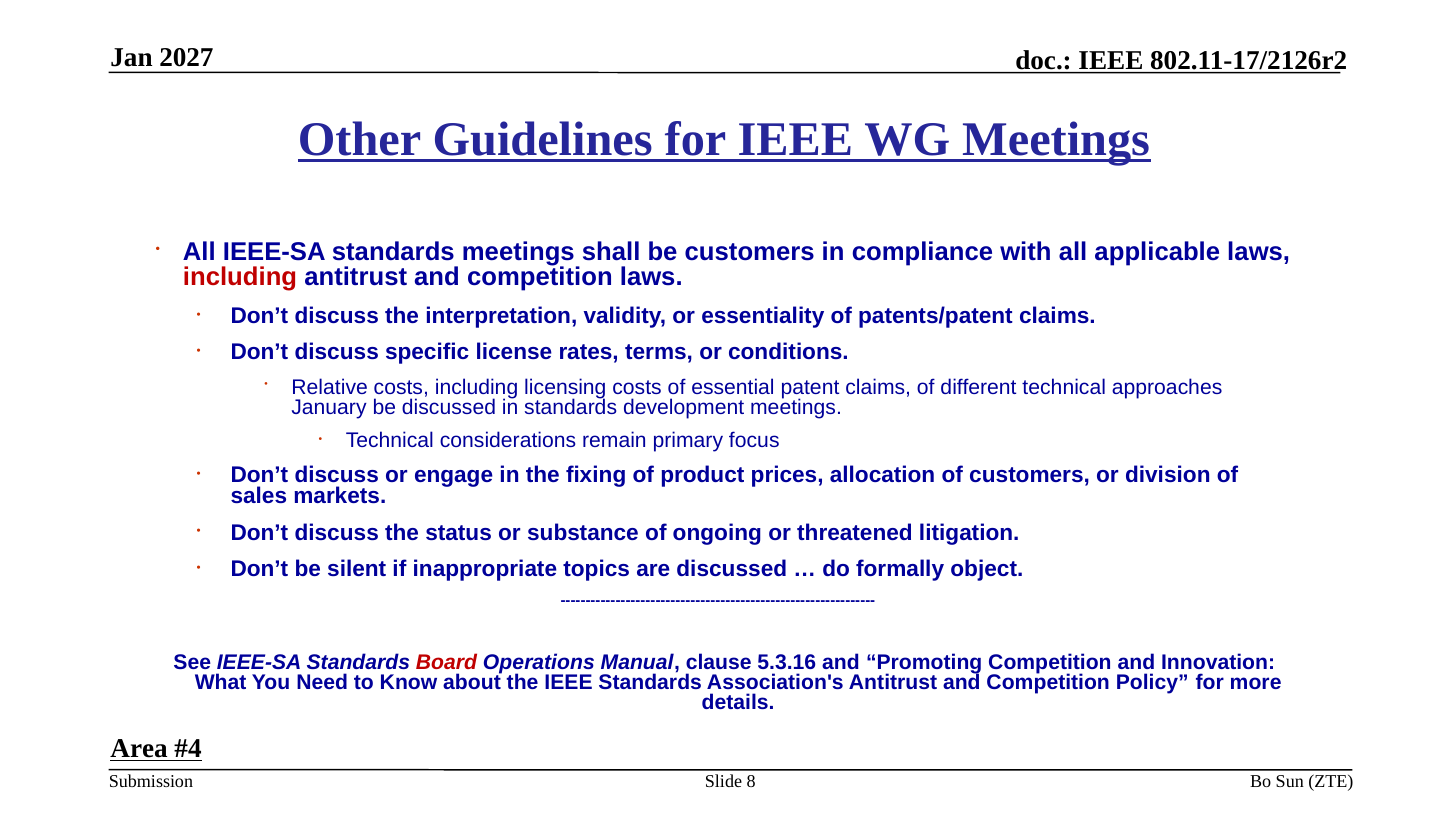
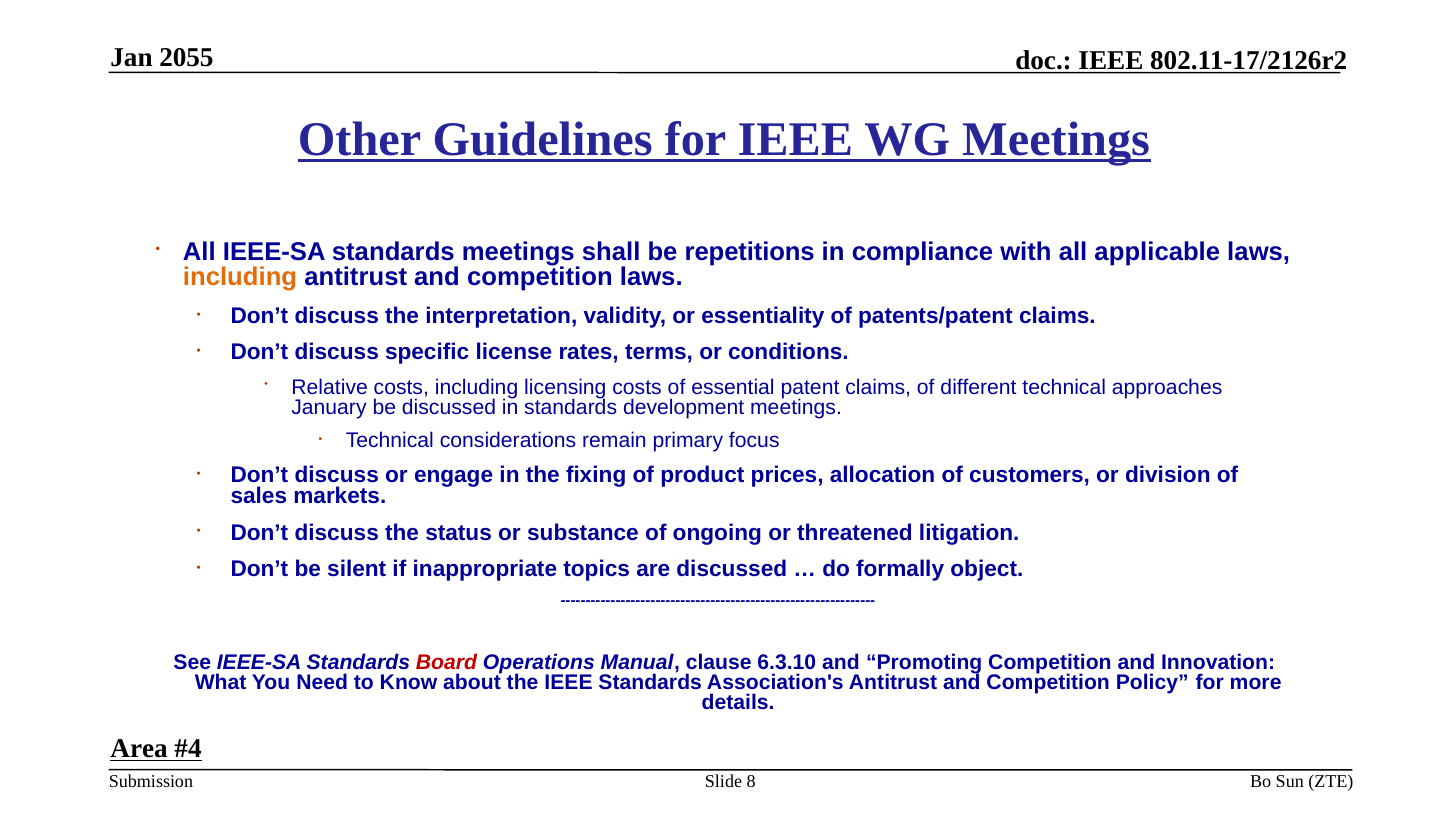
2027: 2027 -> 2055
be customers: customers -> repetitions
including at (240, 277) colour: red -> orange
5.3.16: 5.3.16 -> 6.3.10
